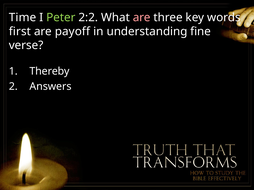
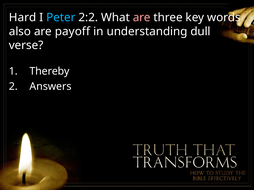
Time: Time -> Hard
Peter colour: light green -> light blue
first: first -> also
fine: fine -> dull
